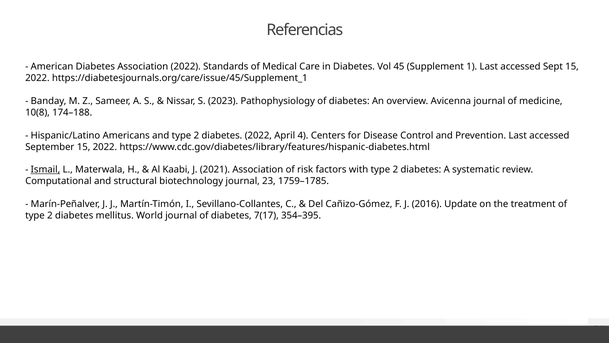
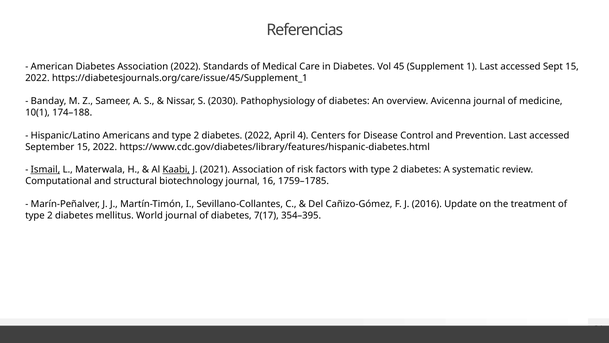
2023: 2023 -> 2030
10(8: 10(8 -> 10(1
Kaabi underline: none -> present
23: 23 -> 16
